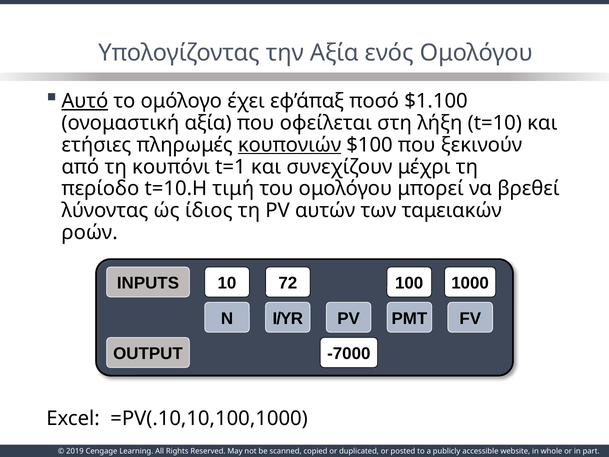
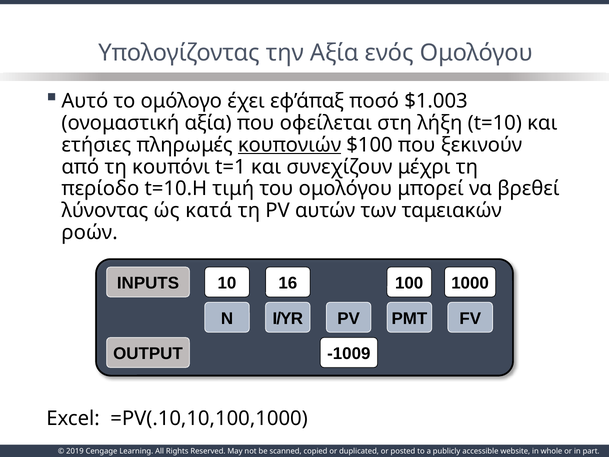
Αυτό underline: present -> none
$1.100: $1.100 -> $1.003
ίδιος: ίδιος -> κατά
72: 72 -> 16
-7000: -7000 -> -1009
